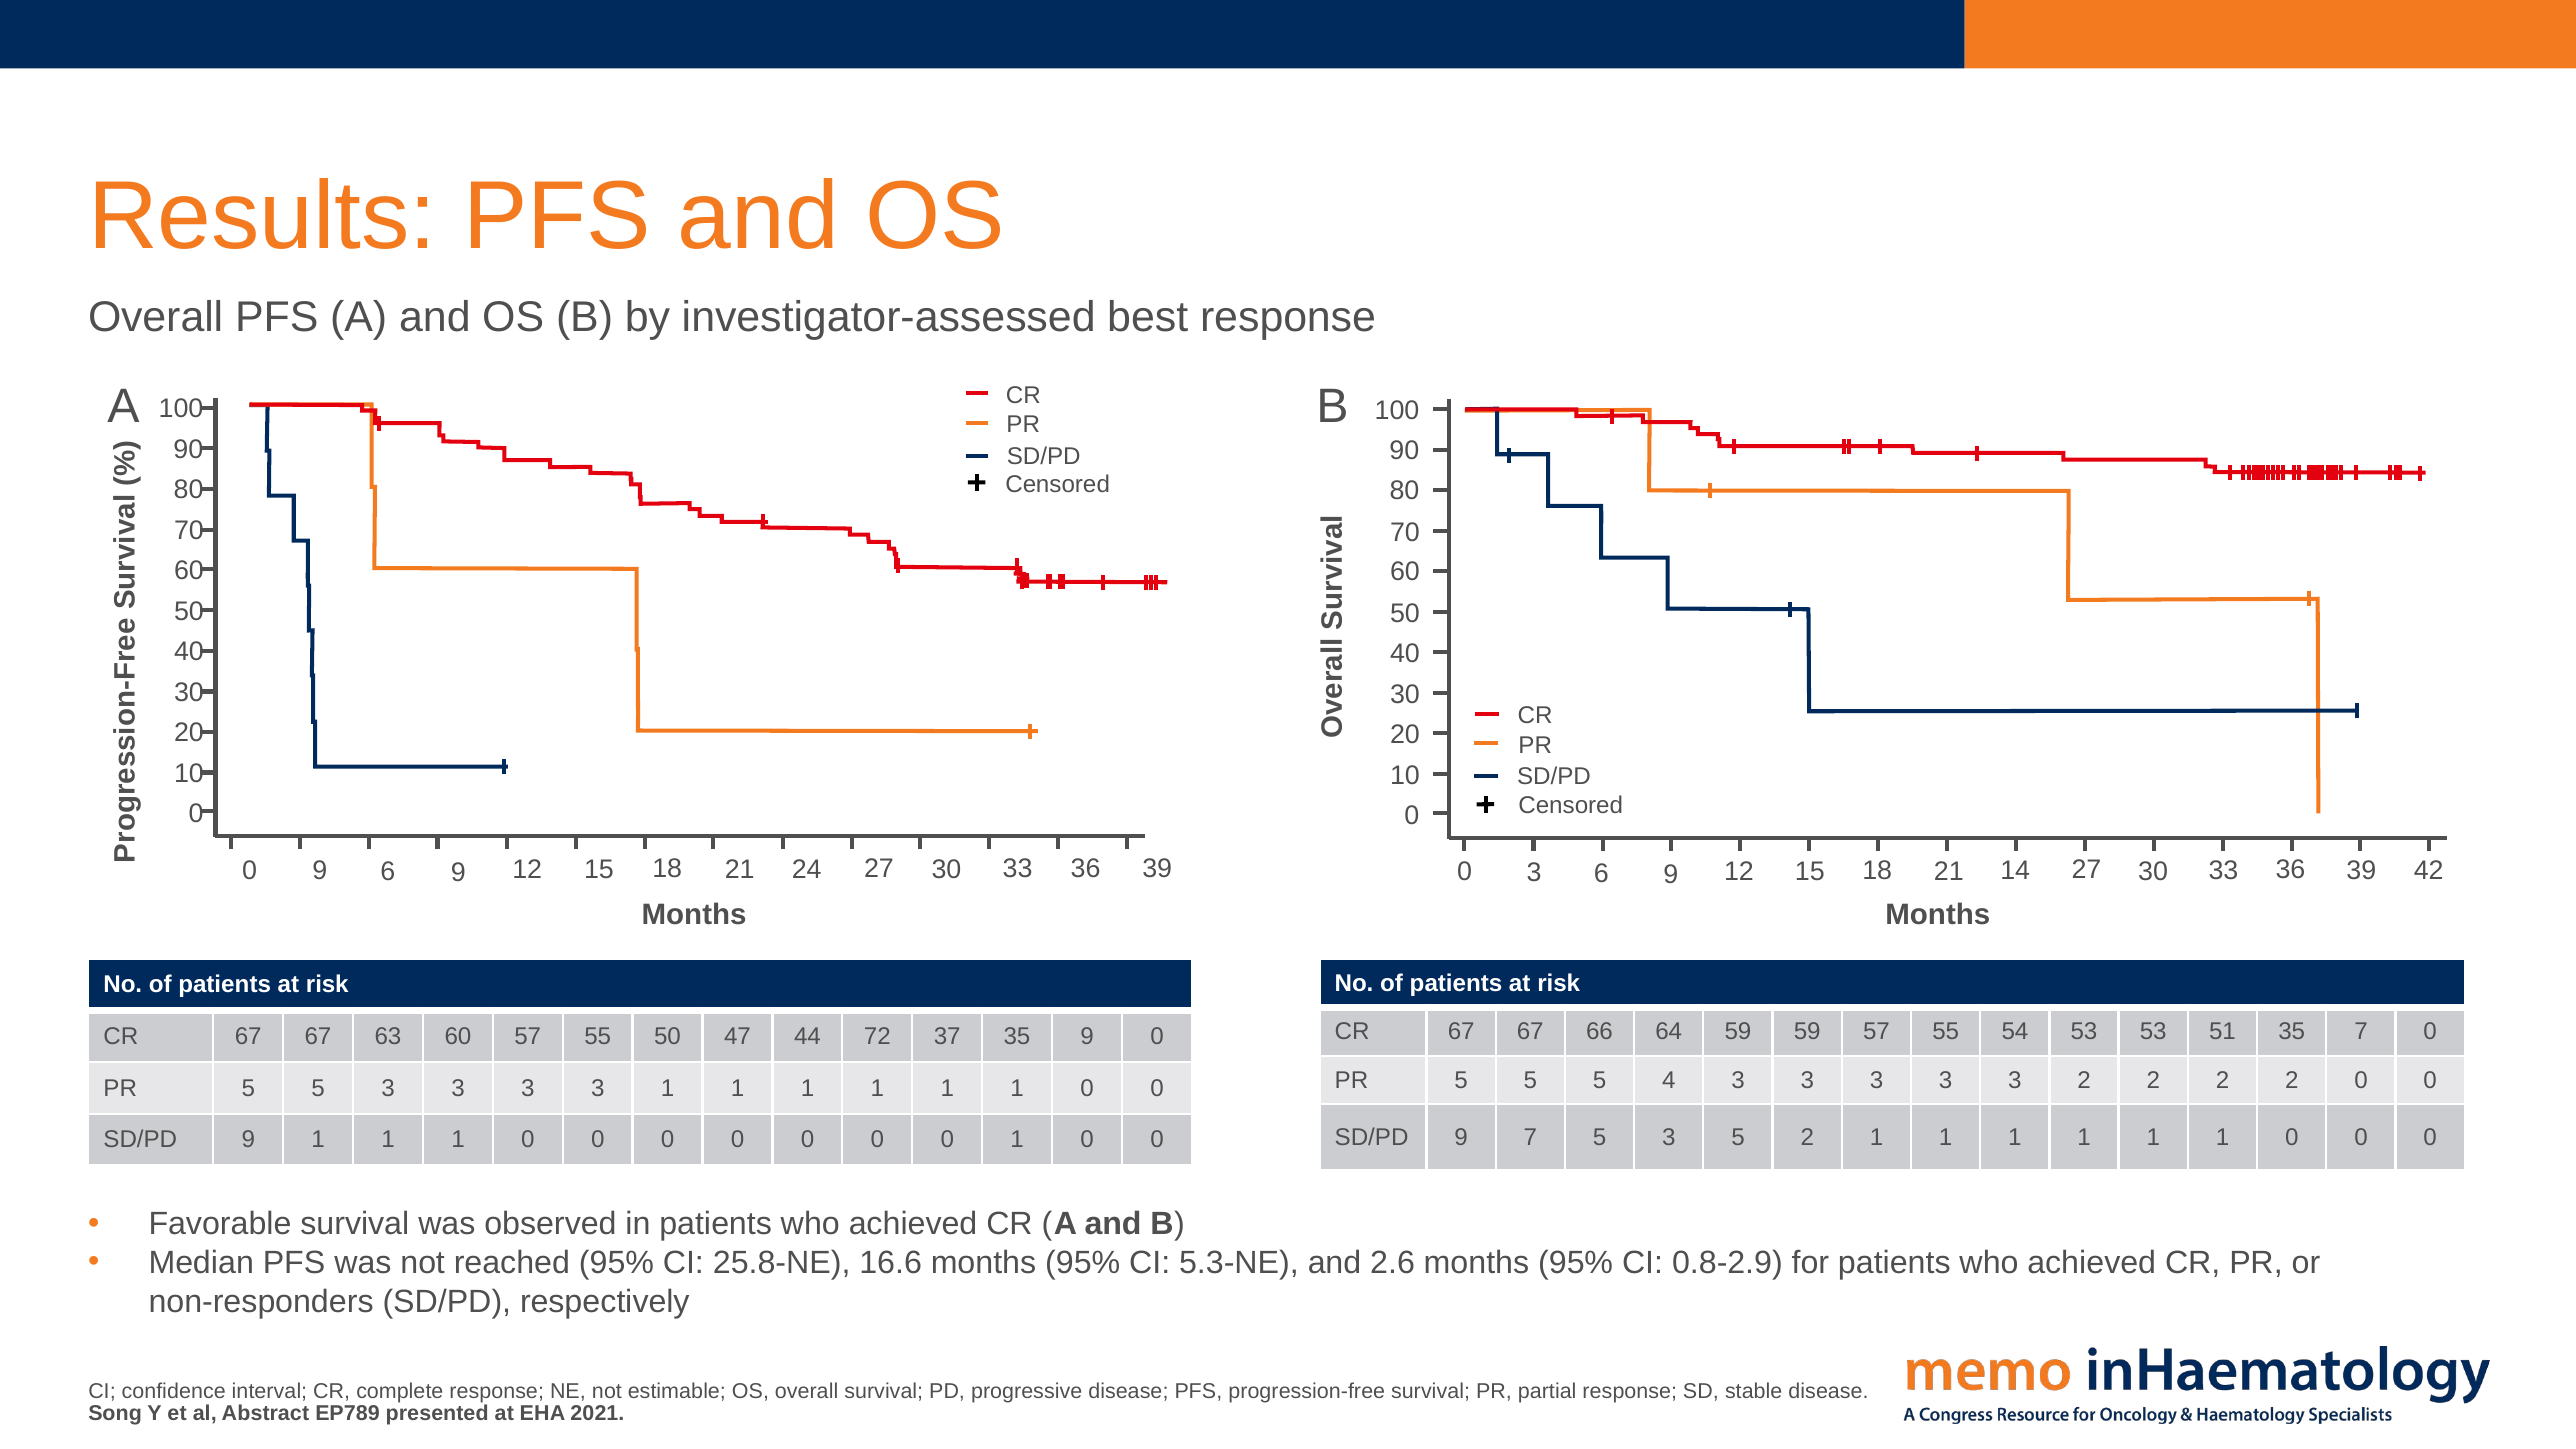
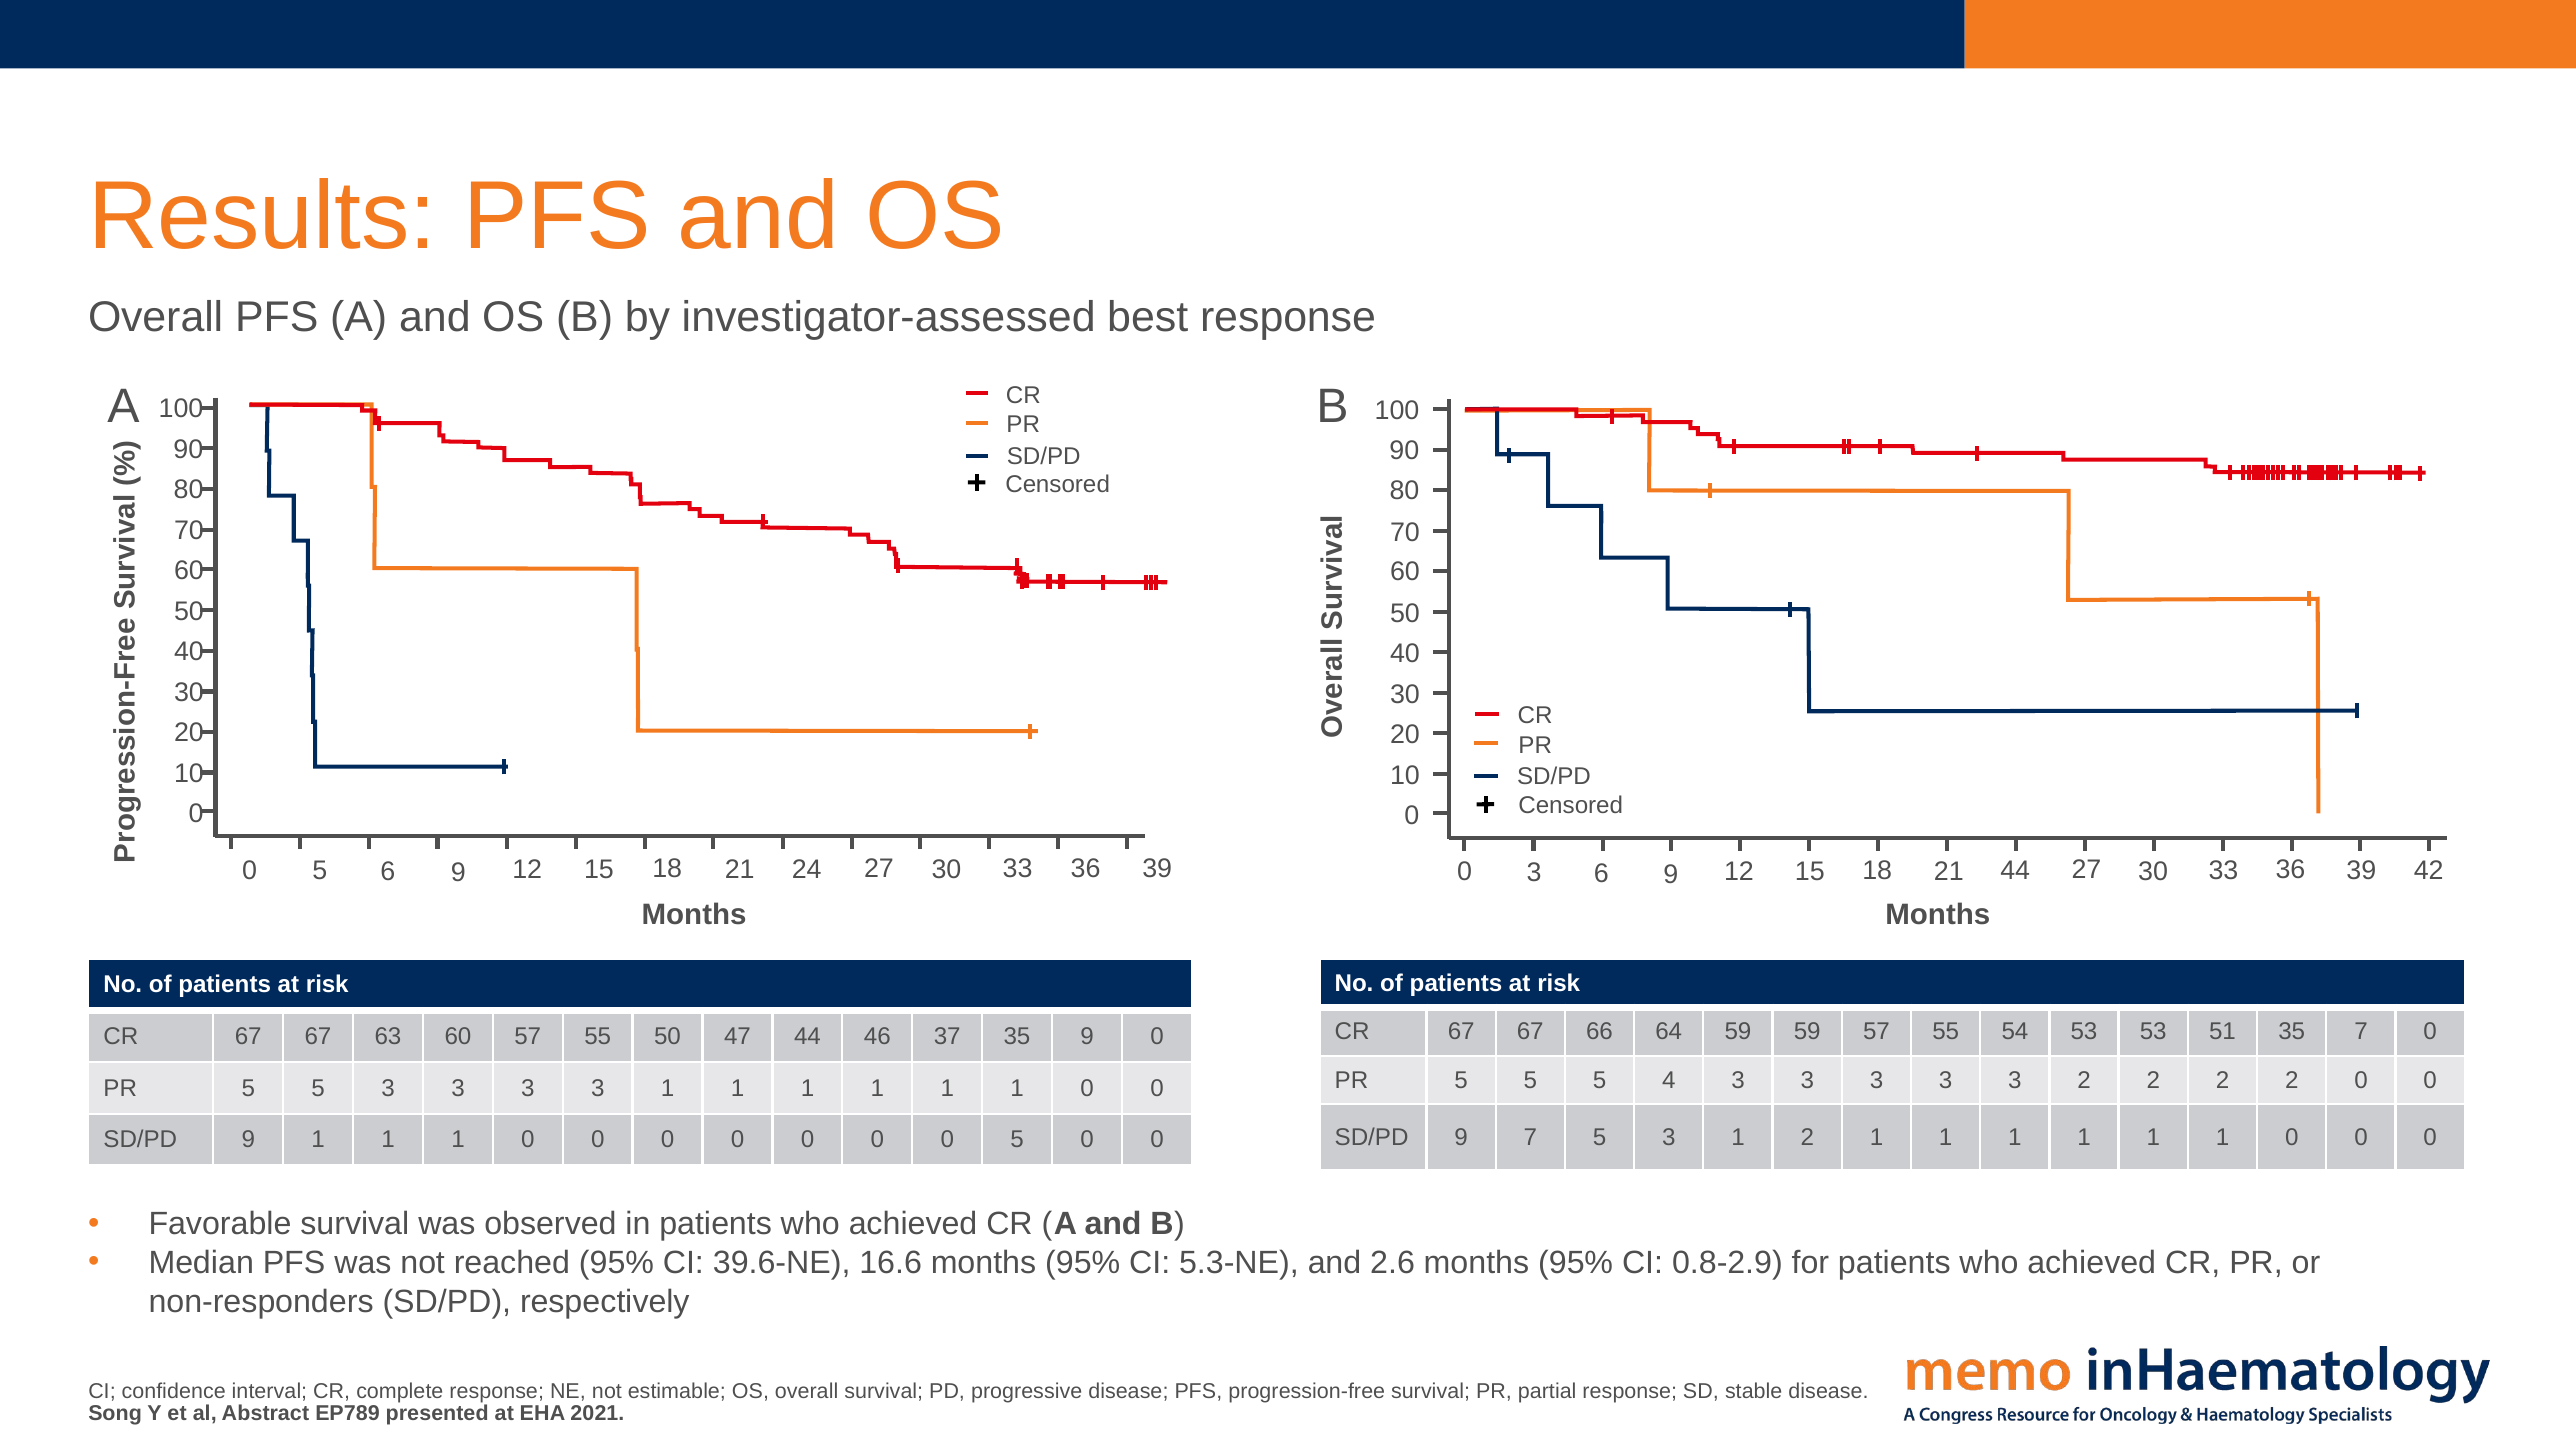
9 at (320, 871): 9 -> 5
21 14: 14 -> 44
72: 72 -> 46
5 3 5: 5 -> 1
0 0 1: 1 -> 5
25.8-NE: 25.8-NE -> 39.6-NE
